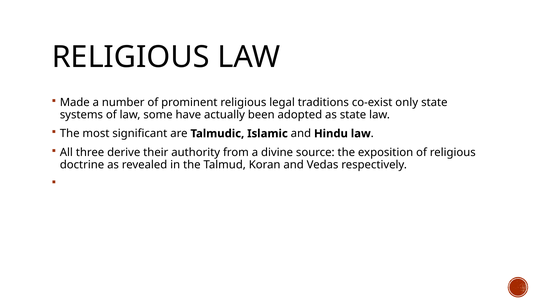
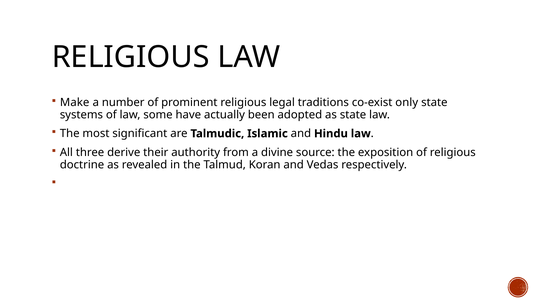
Made: Made -> Make
